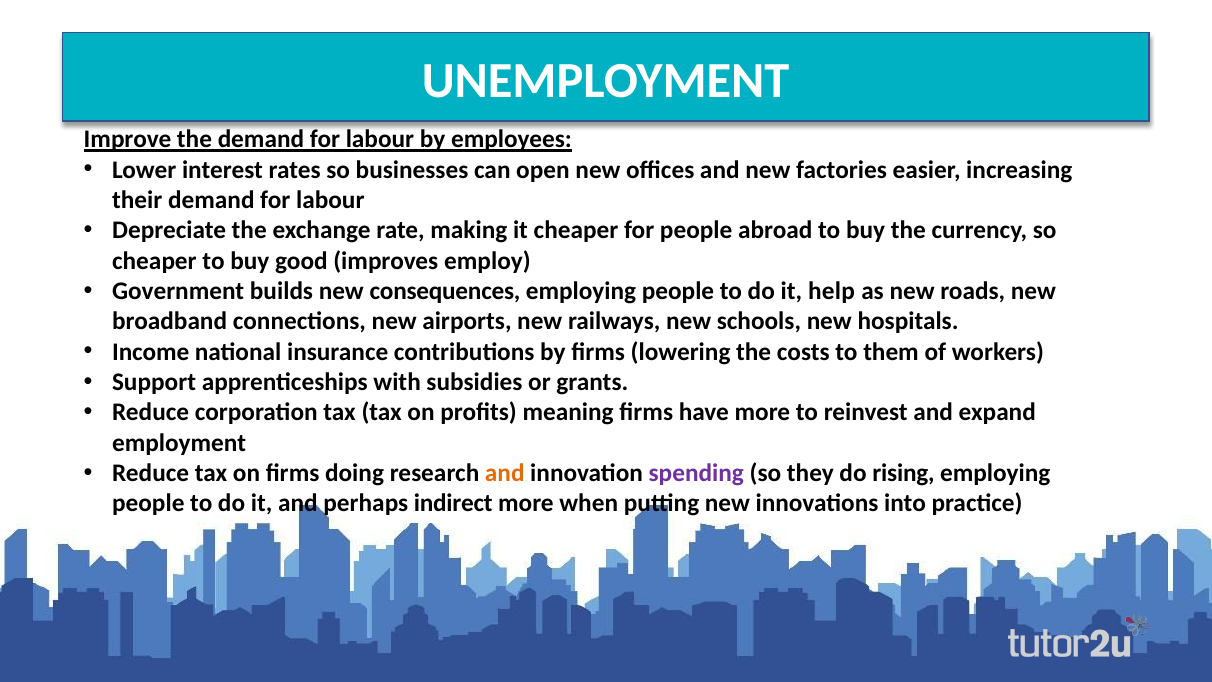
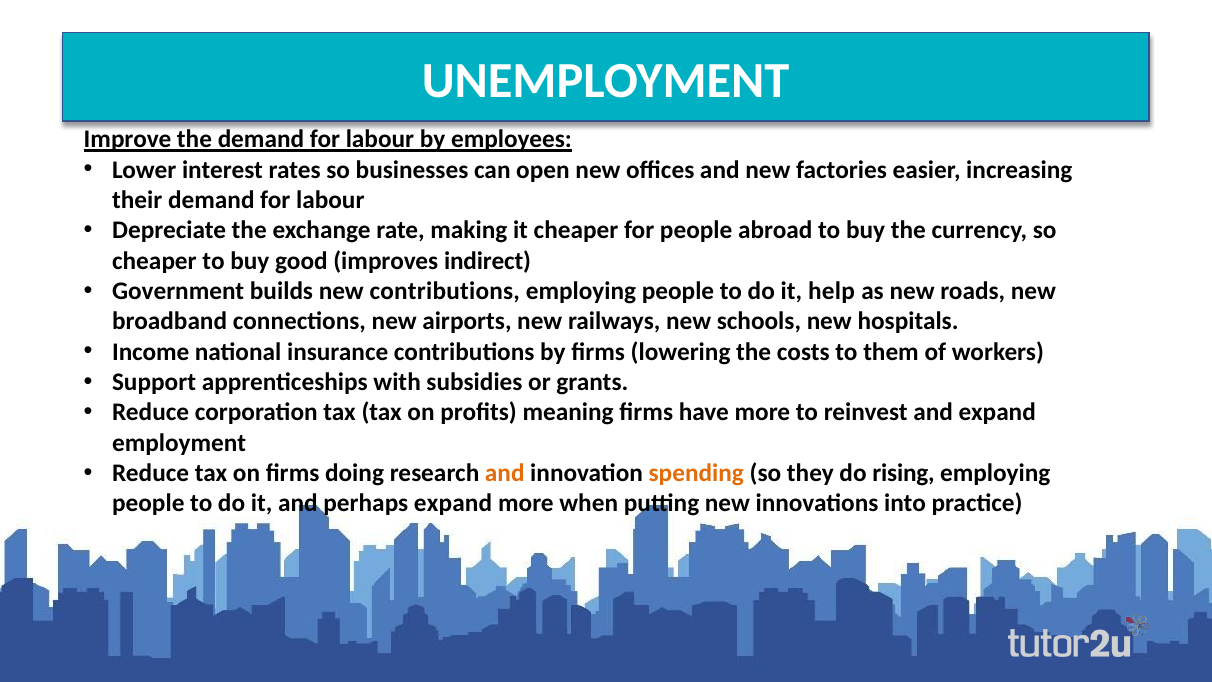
employ: employ -> indirect
new consequences: consequences -> contributions
spending colour: purple -> orange
perhaps indirect: indirect -> expand
